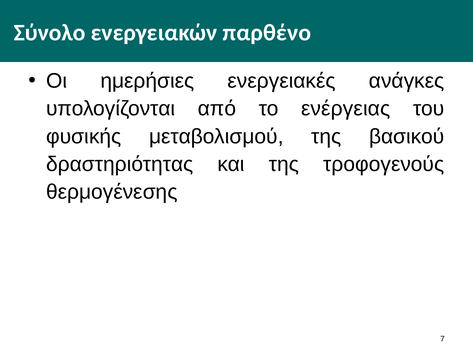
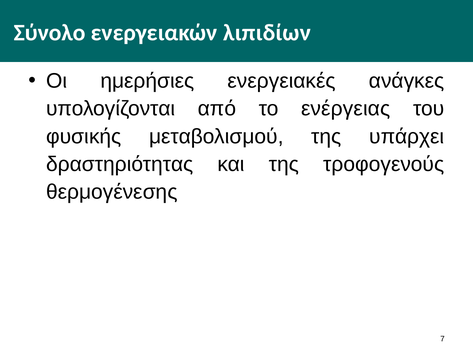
παρθένο: παρθένο -> λιπιδίων
βασικού: βασικού -> υπάρχει
